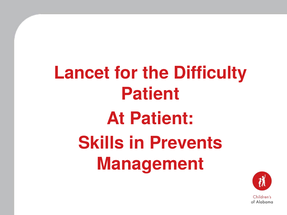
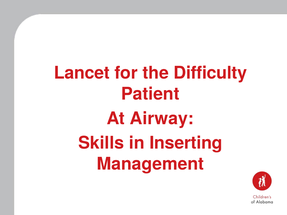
At Patient: Patient -> Airway
Prevents: Prevents -> Inserting
